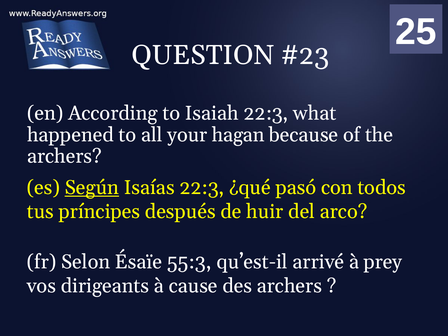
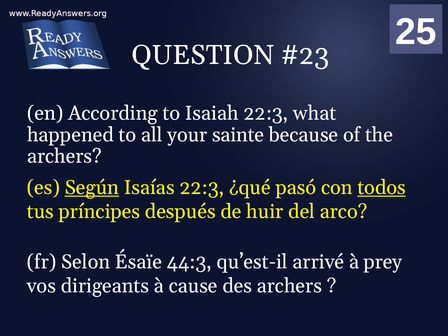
hagan: hagan -> sainte
todos underline: none -> present
55:3: 55:3 -> 44:3
